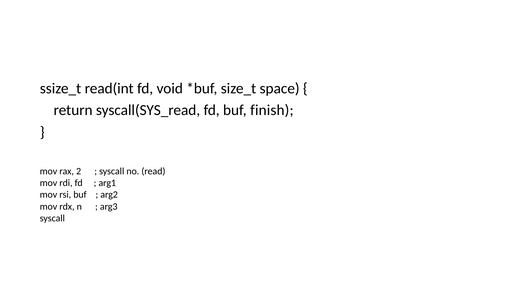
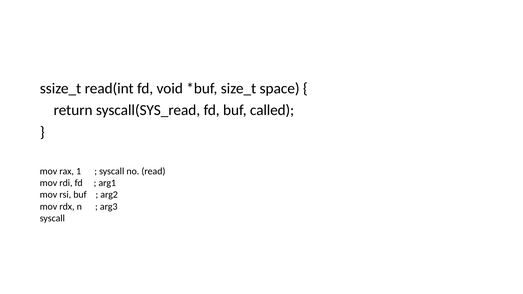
finish: finish -> called
2: 2 -> 1
